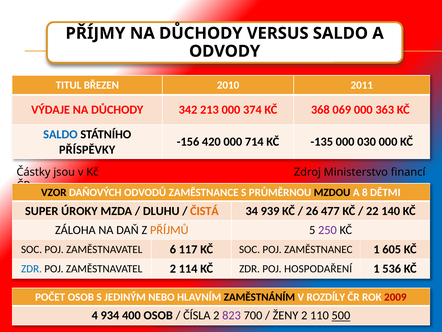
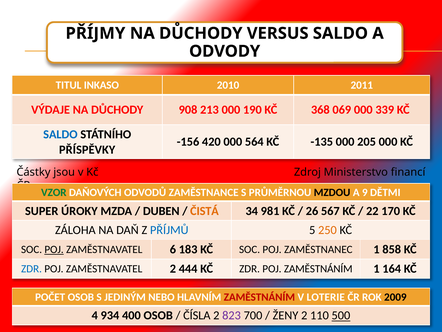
BŘEZEN: BŘEZEN -> INKASO
342: 342 -> 908
374: 374 -> 190
363: 363 -> 339
714: 714 -> 564
030: 030 -> 205
VZOR colour: black -> green
8: 8 -> 9
DLUHU: DLUHU -> DUBEN
939: 939 -> 981
477: 477 -> 567
140: 140 -> 170
PŘÍJMŮ colour: orange -> blue
250 colour: purple -> orange
POJ at (54, 249) underline: none -> present
117: 117 -> 183
605: 605 -> 858
114: 114 -> 444
POJ HOSPODAŘENÍ: HOSPODAŘENÍ -> ZAMĚSTNÁNÍM
536: 536 -> 164
ZAMĚSTNÁNÍM at (259, 297) colour: black -> red
ROZDÍLY: ROZDÍLY -> LOTERIE
2009 colour: red -> black
